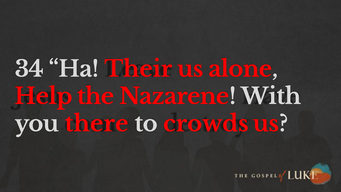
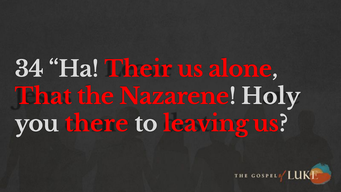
Help: Help -> That
With: With -> Holy
crowds: crowds -> leaving
